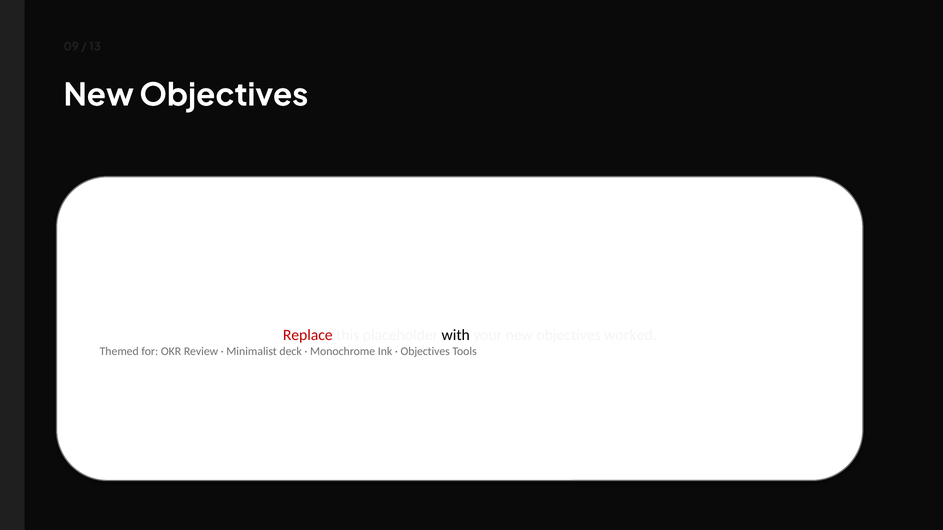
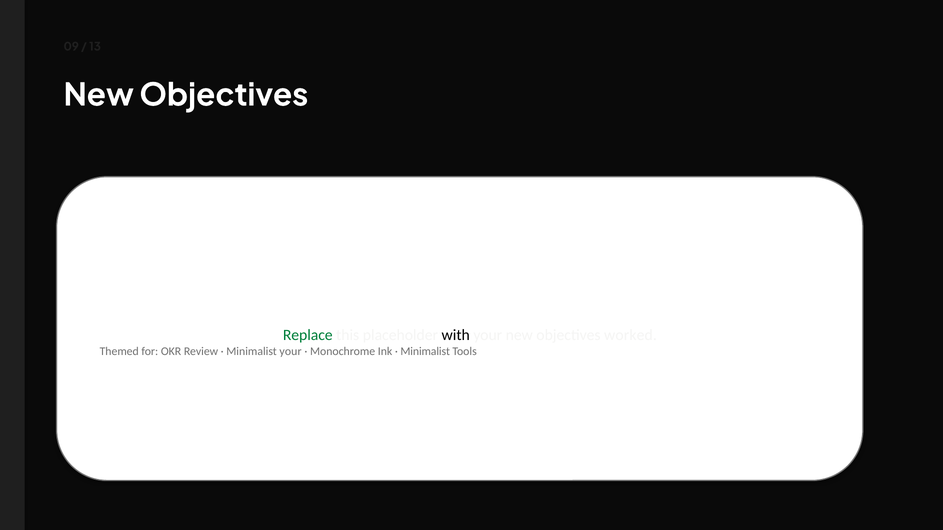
Replace colour: red -> green
Minimalist deck: deck -> your
Objectives at (425, 351): Objectives -> Minimalist
